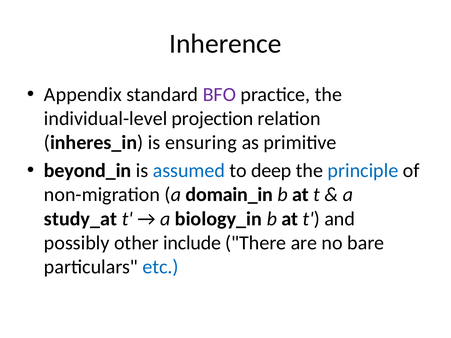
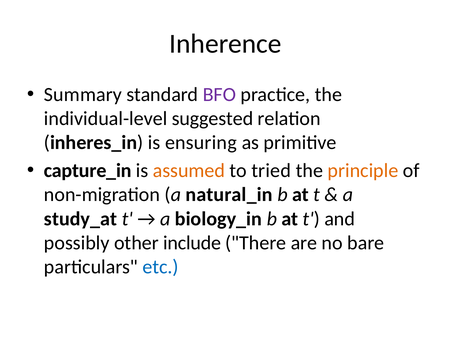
Appendix: Appendix -> Summary
projection: projection -> suggested
beyond_in: beyond_in -> capture_in
assumed colour: blue -> orange
deep: deep -> tried
principle colour: blue -> orange
domain_in: domain_in -> natural_in
